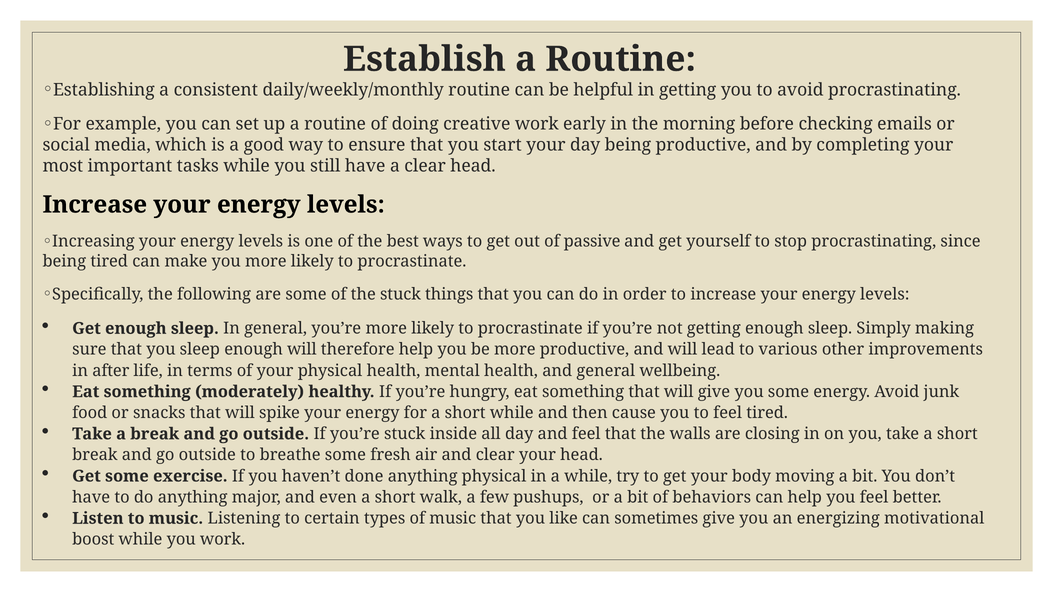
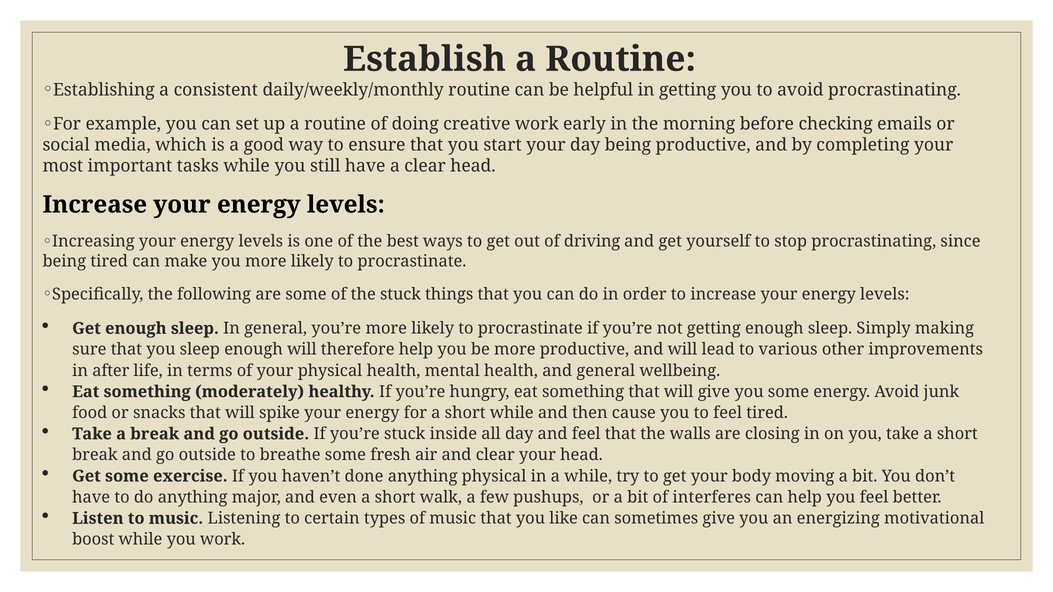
passive: passive -> driving
behaviors: behaviors -> interferes
